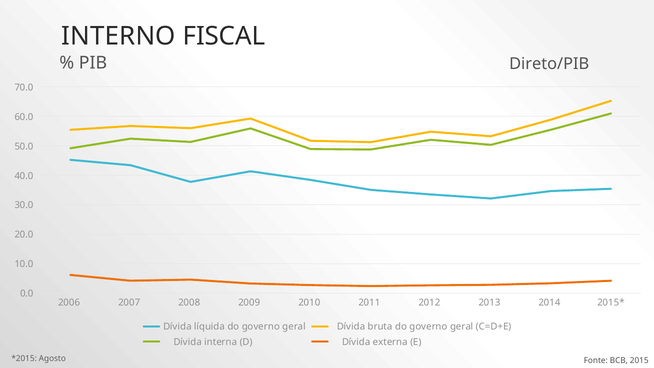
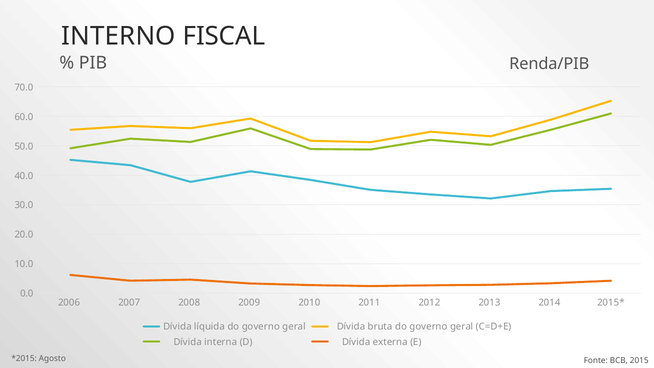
Direto/PIB: Direto/PIB -> Renda/PIB
